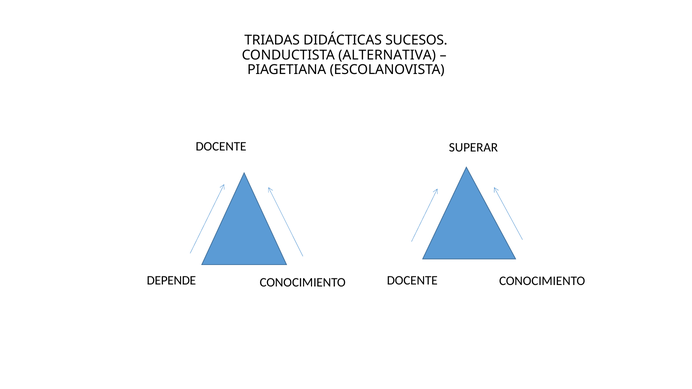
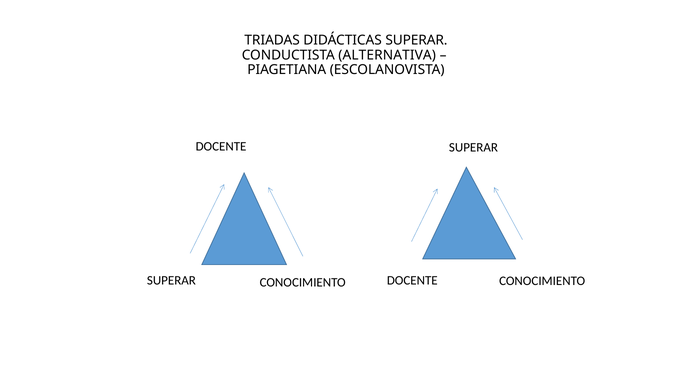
DIDÁCTICAS SUCESOS: SUCESOS -> SUPERAR
DEPENDE at (171, 281): DEPENDE -> SUPERAR
